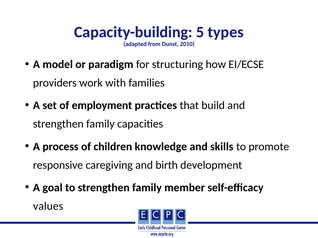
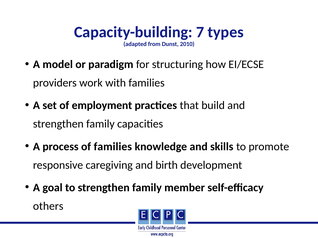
5: 5 -> 7
of children: children -> families
values: values -> others
